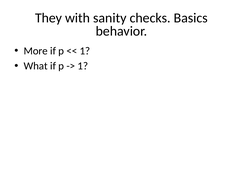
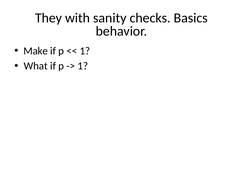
More: More -> Make
